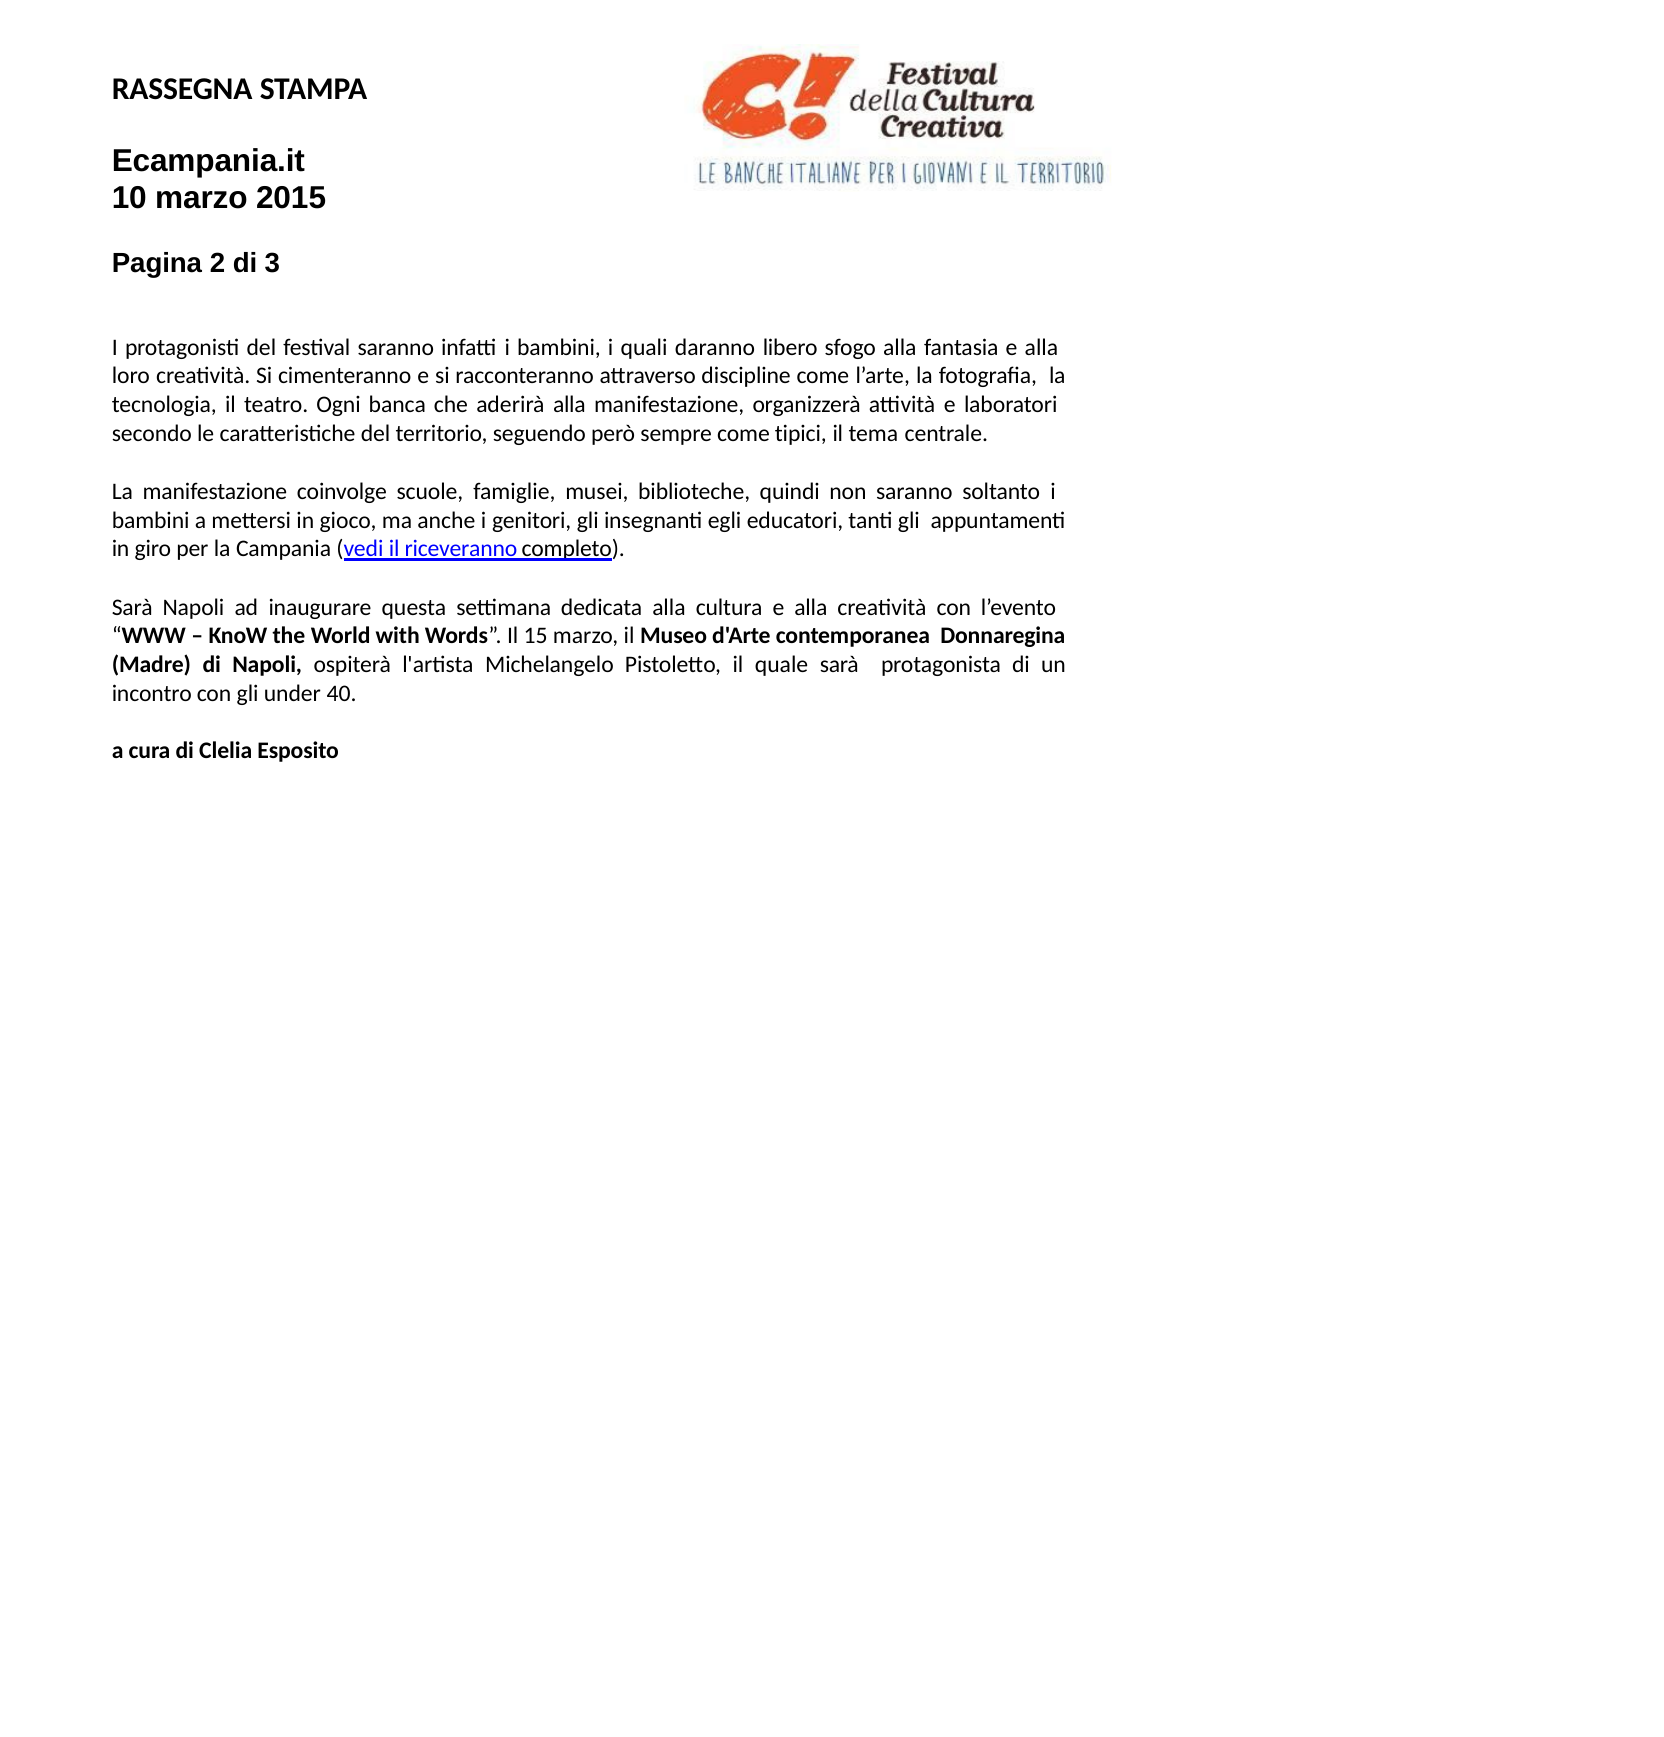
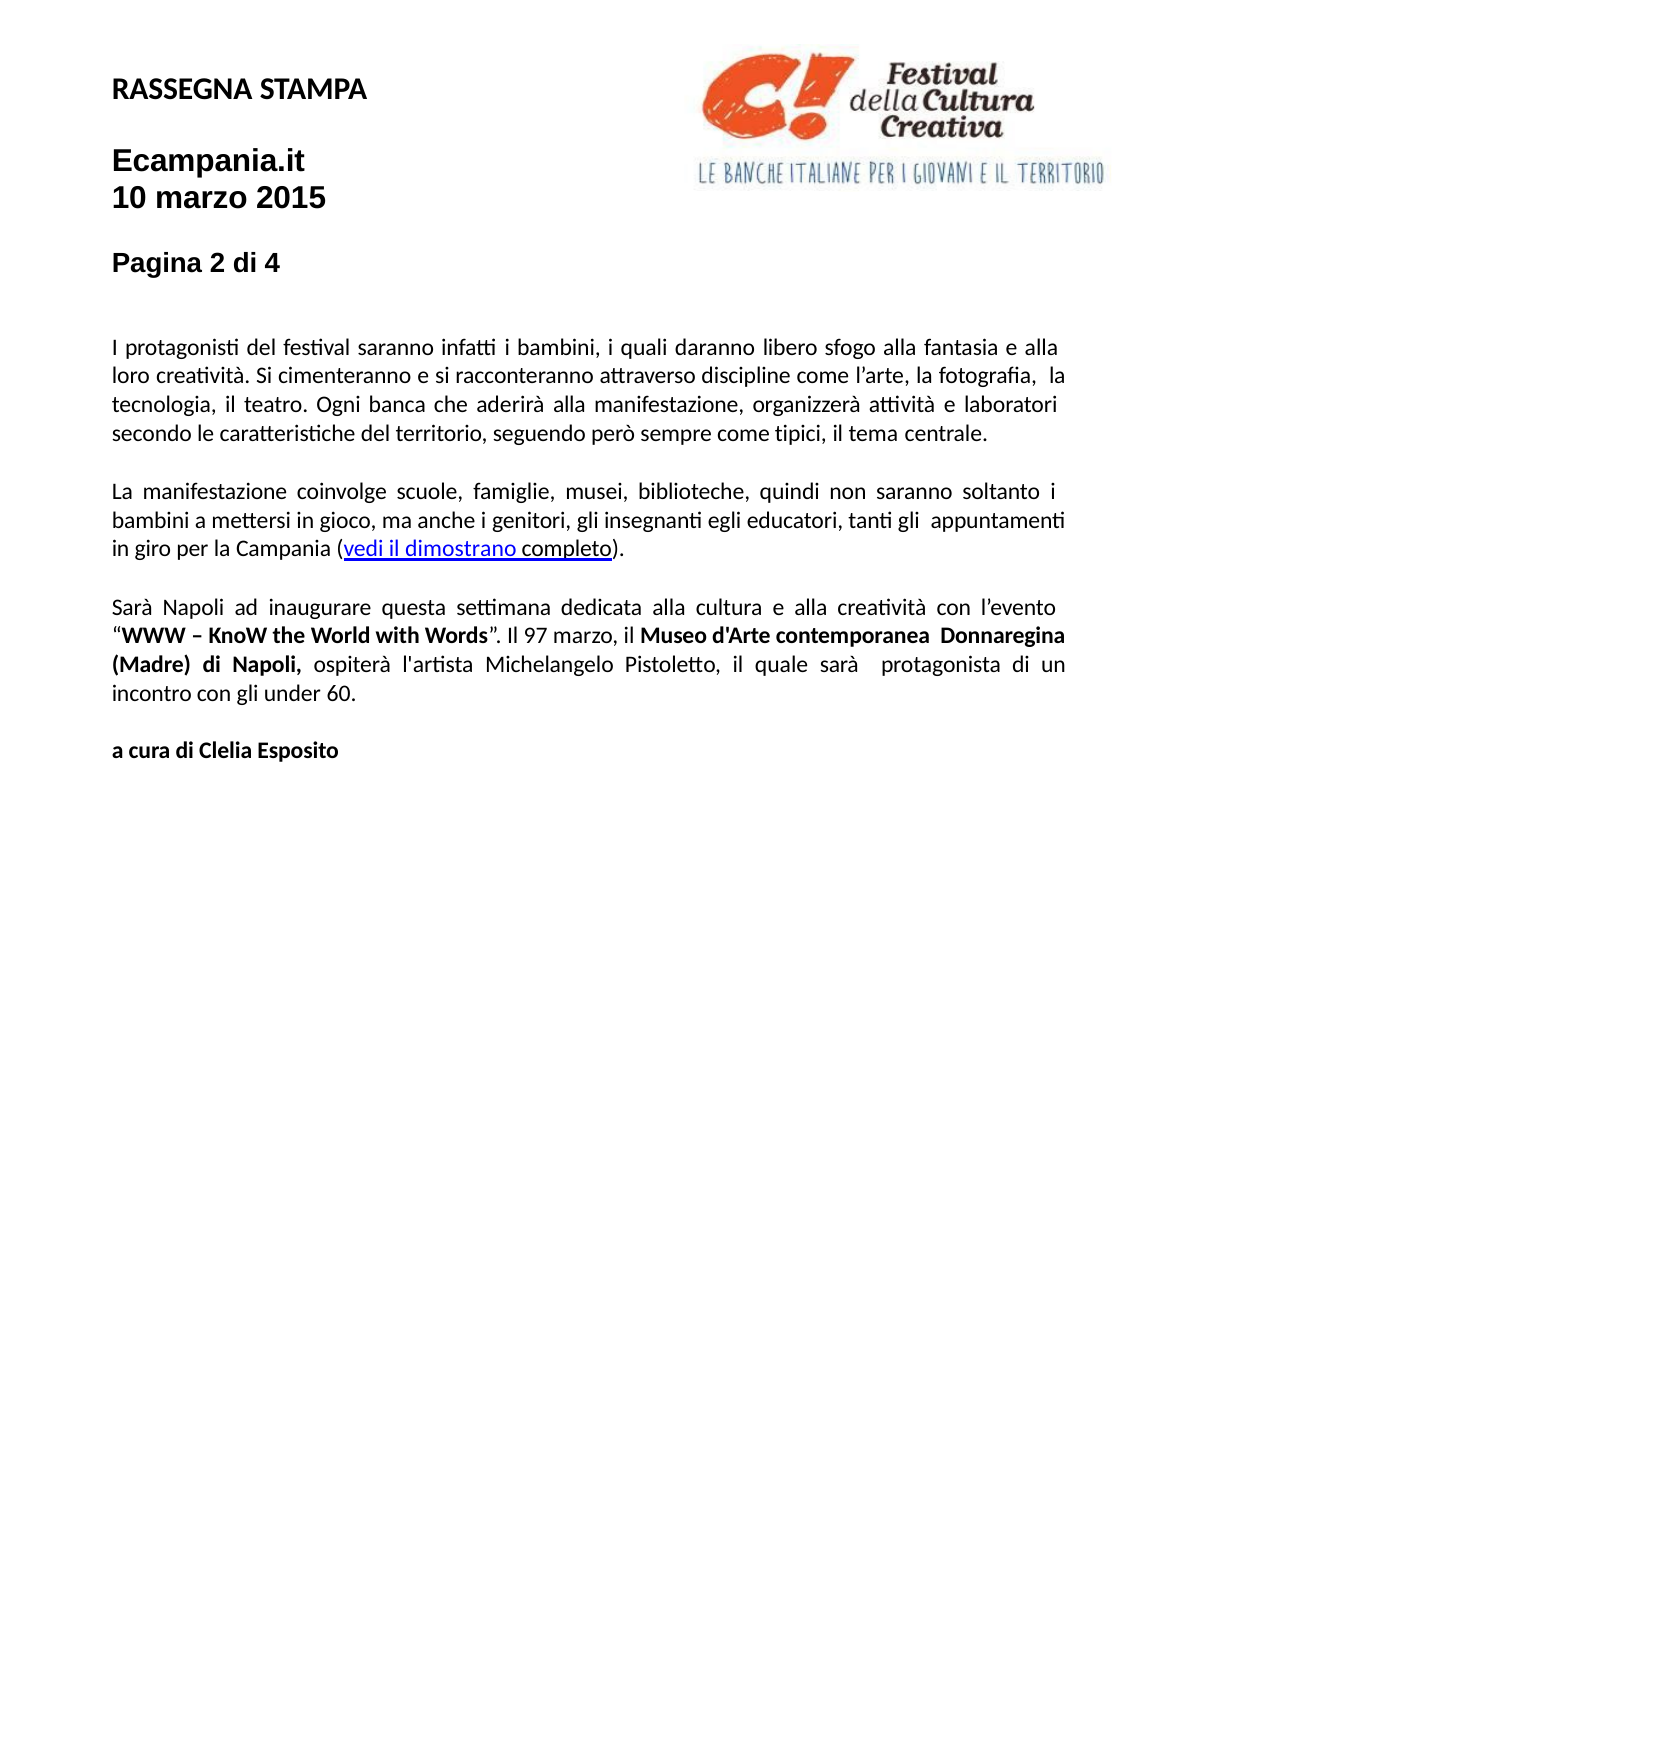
3: 3 -> 4
riceveranno: riceveranno -> dimostrano
15: 15 -> 97
40: 40 -> 60
